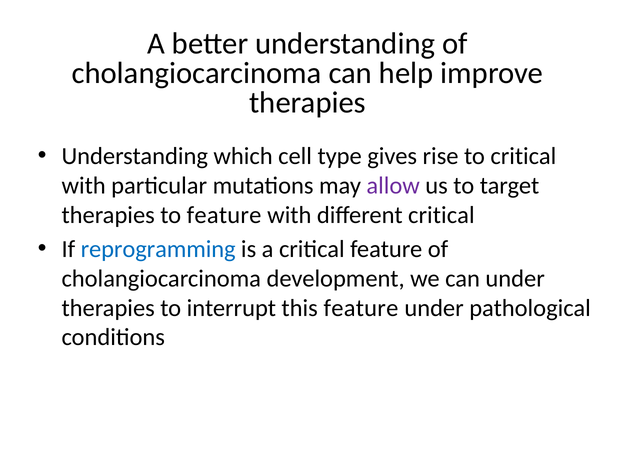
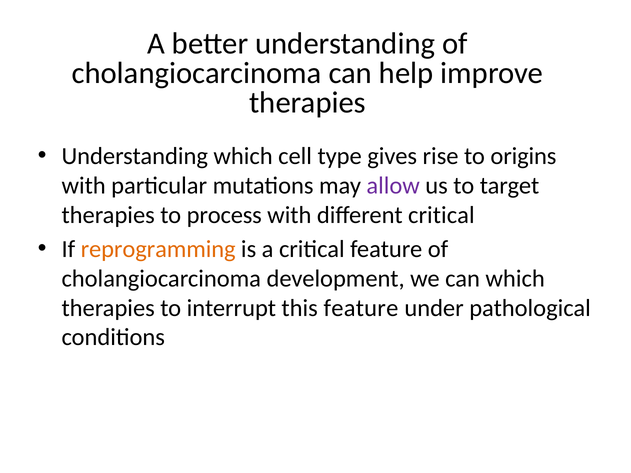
to critical: critical -> origins
to feature: feature -> process
reprogramming colour: blue -> orange
can under: under -> which
